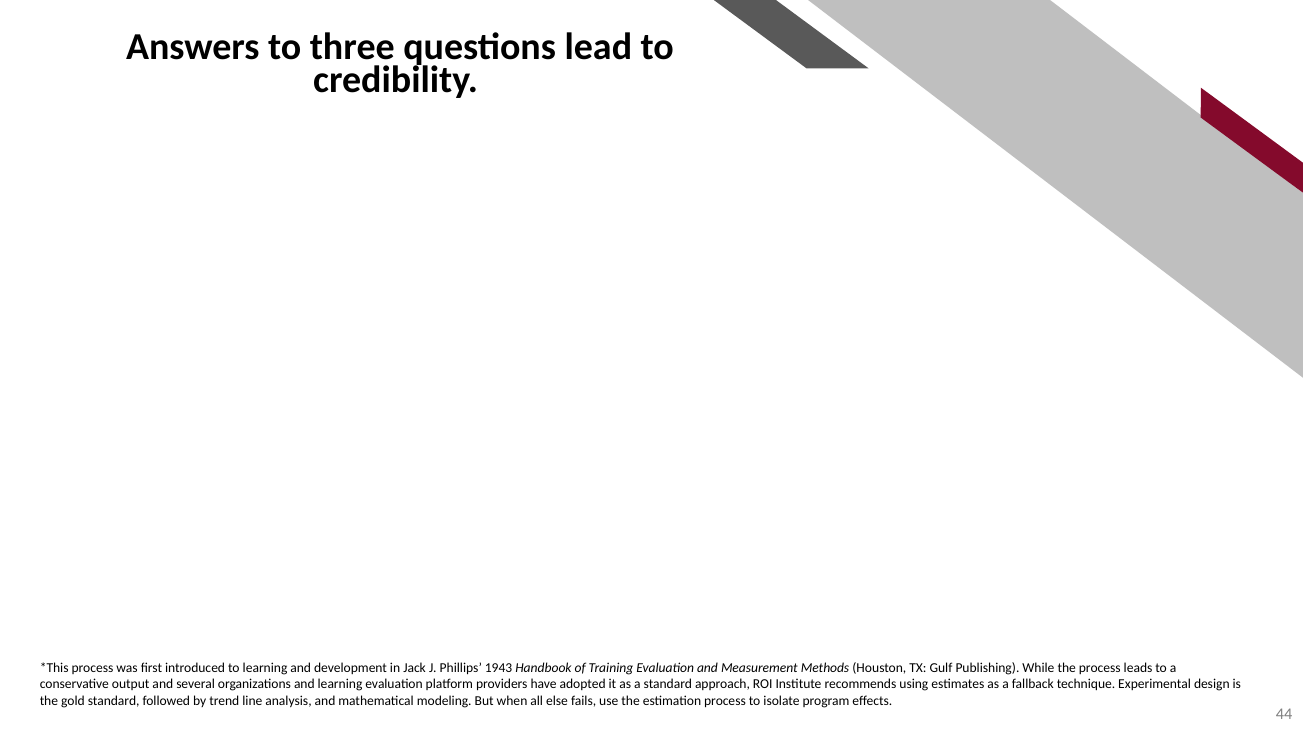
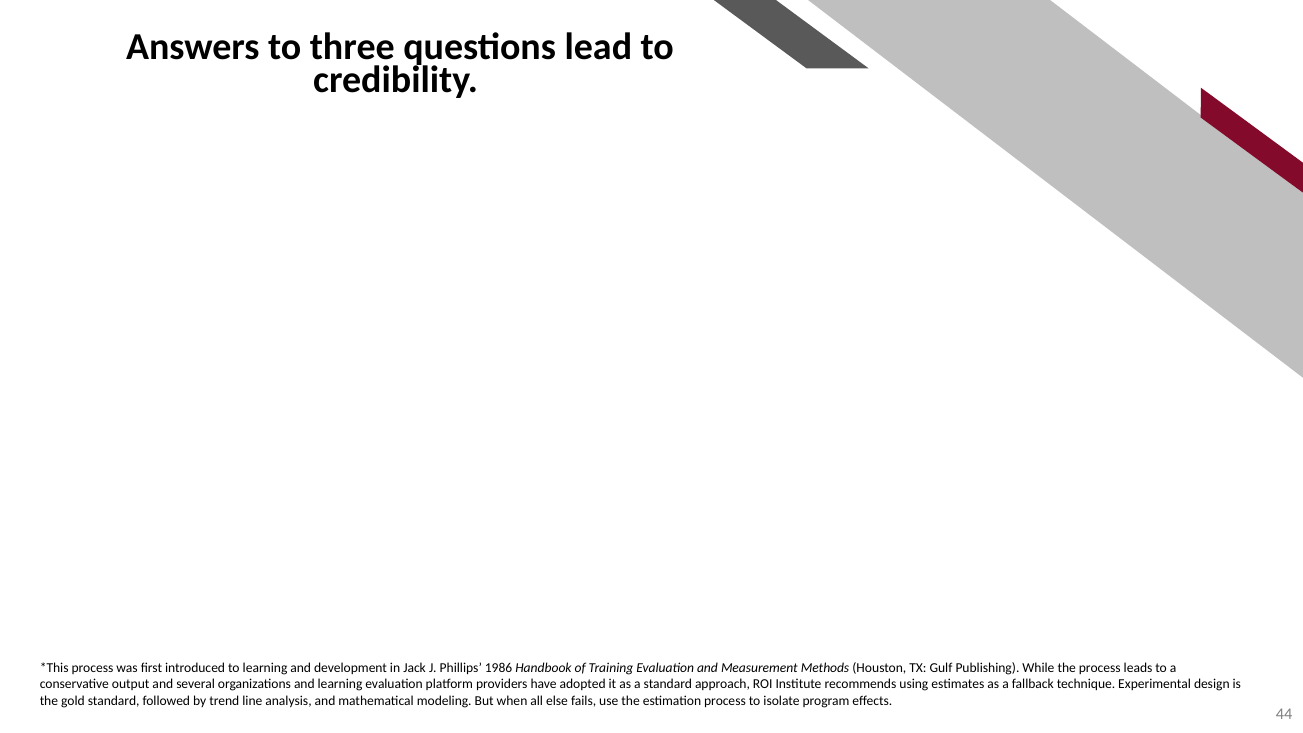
1943: 1943 -> 1986
